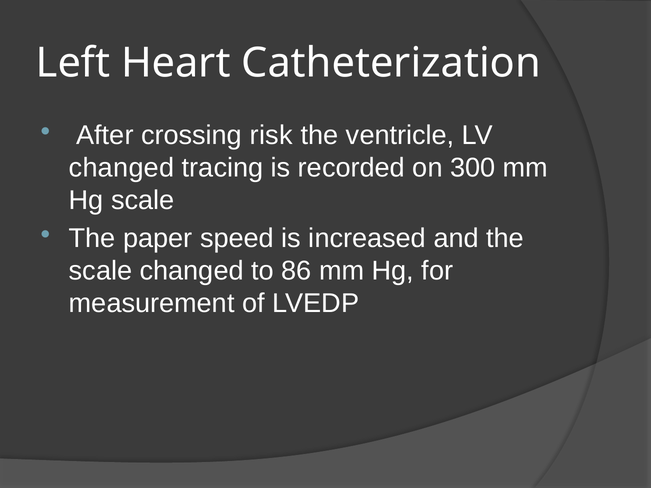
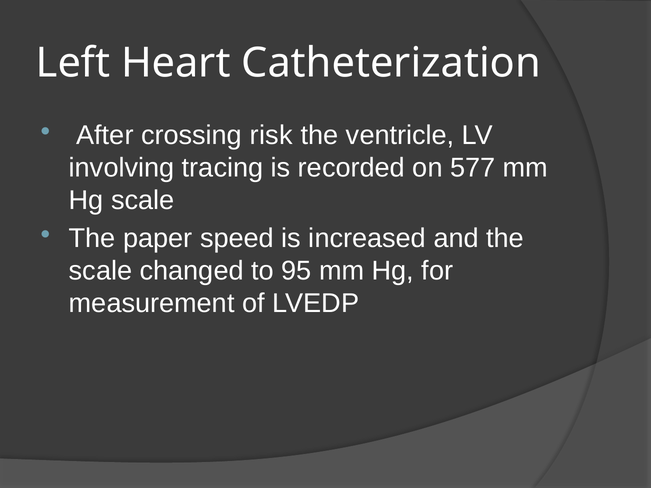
changed at (122, 168): changed -> involving
300: 300 -> 577
86: 86 -> 95
